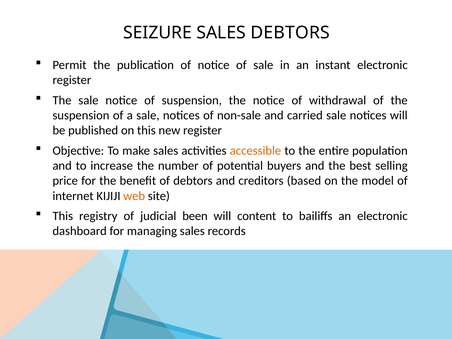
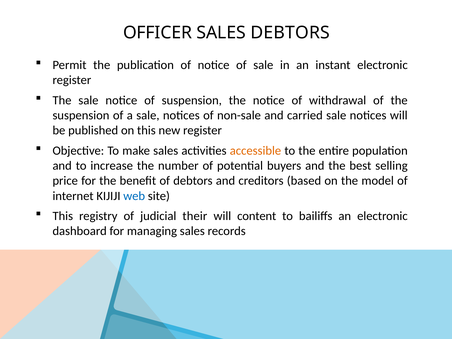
SEIZURE: SEIZURE -> OFFICER
web colour: orange -> blue
been: been -> their
